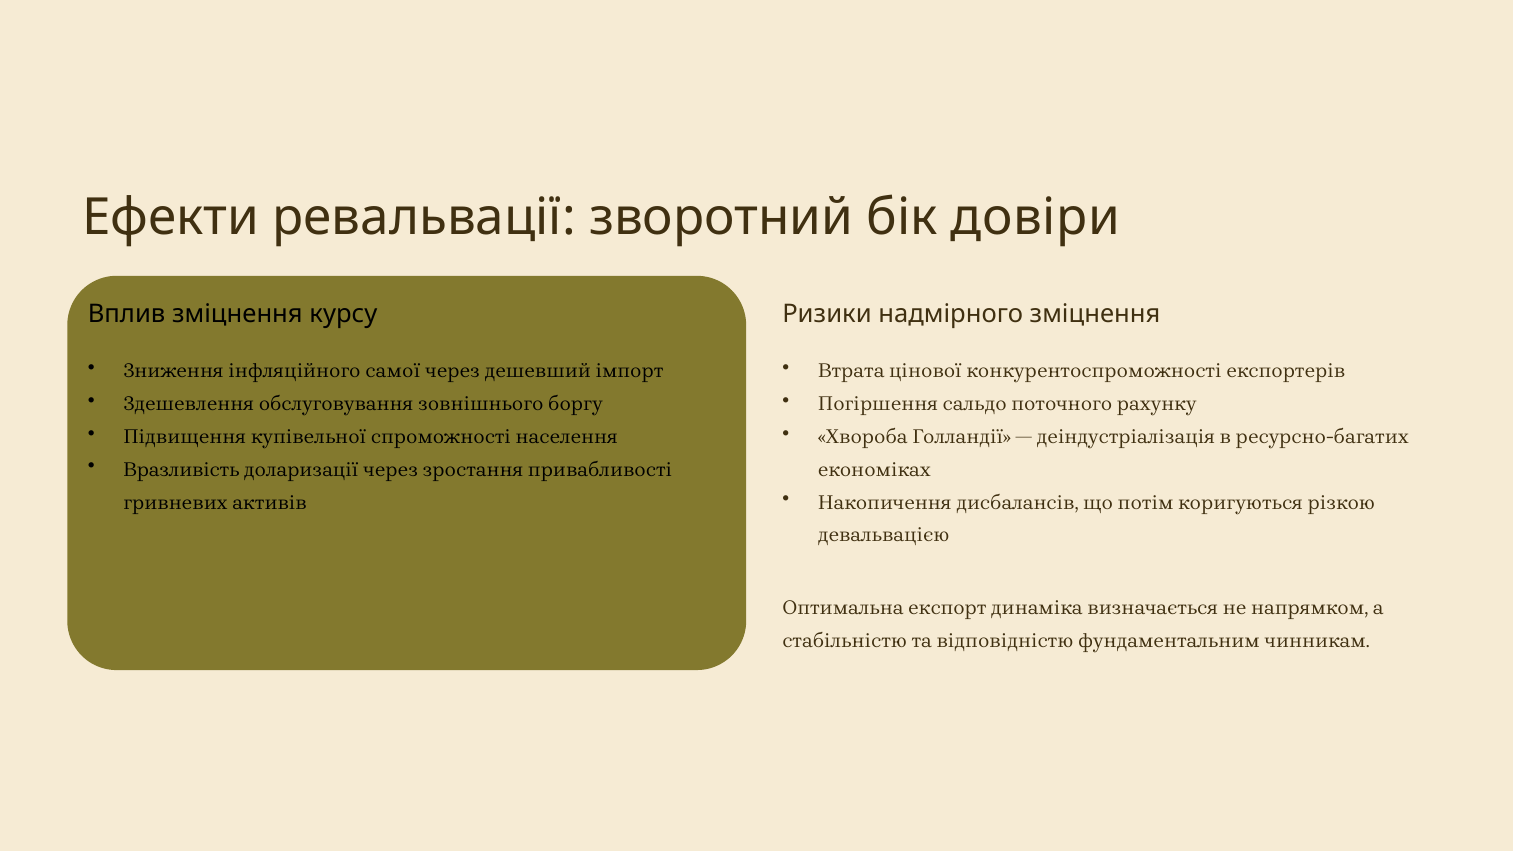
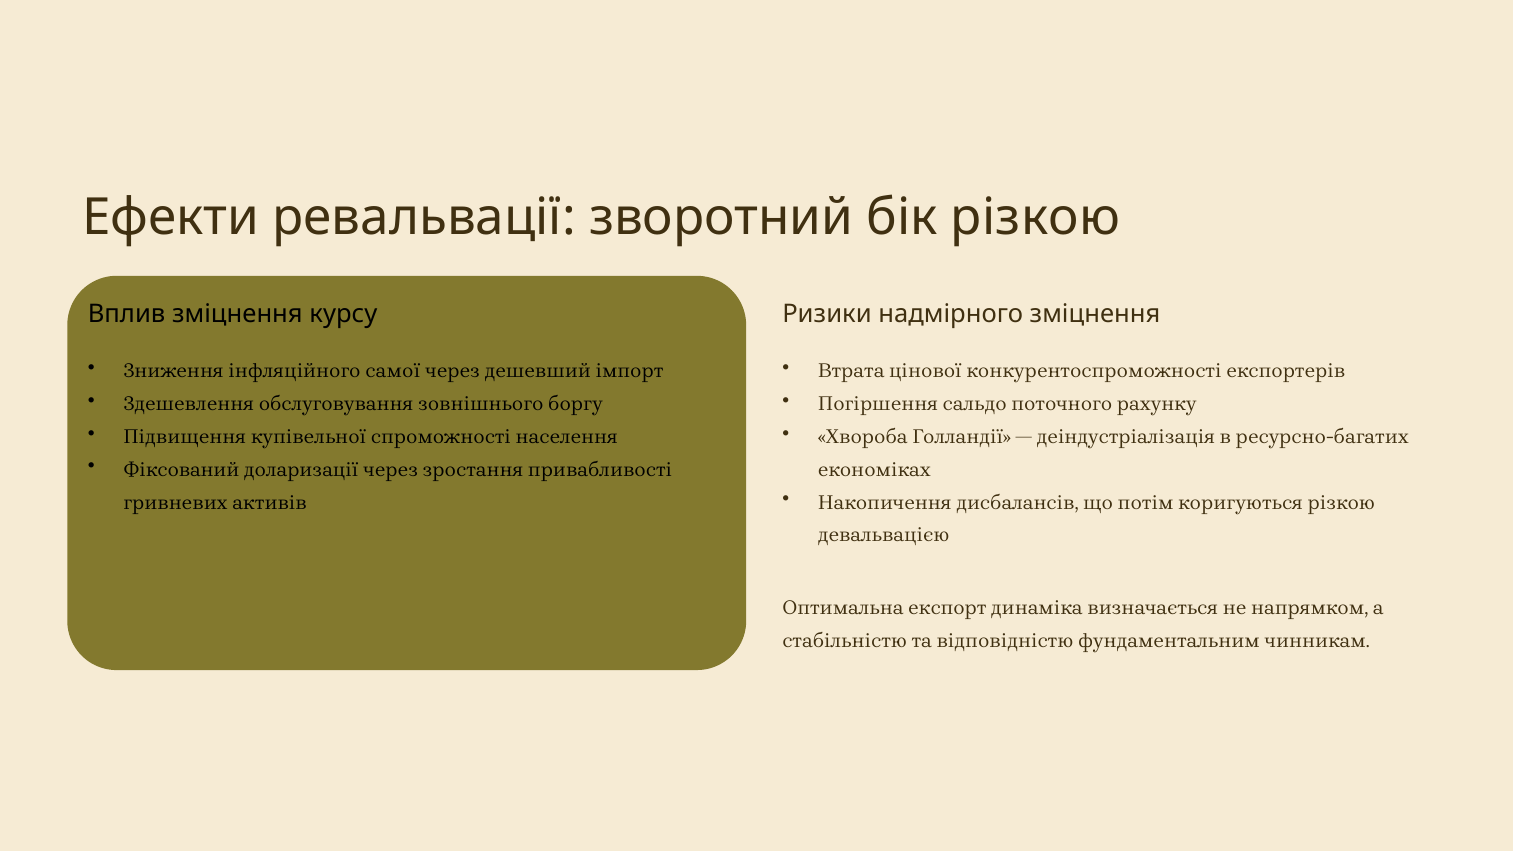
бік довіри: довіри -> різкою
Вразливість: Вразливість -> Фіксований
